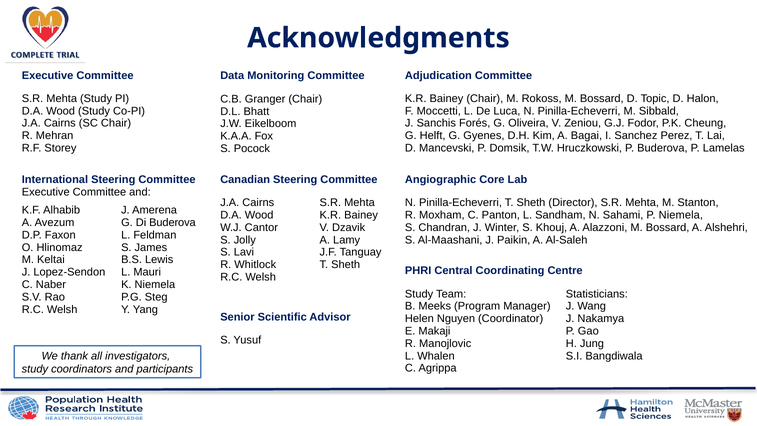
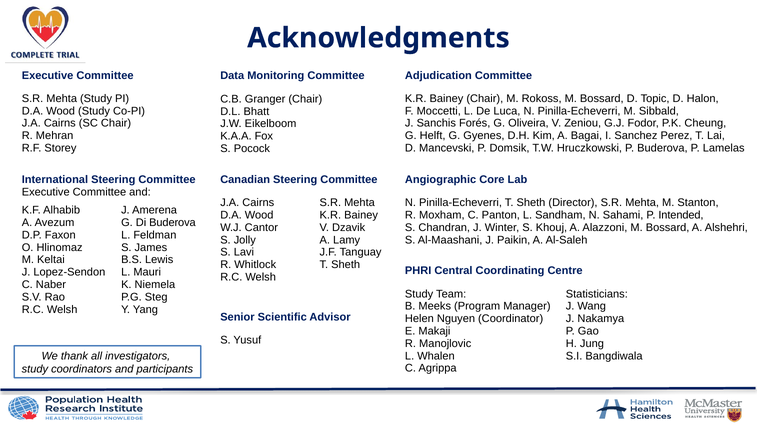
P Niemela: Niemela -> Intended
